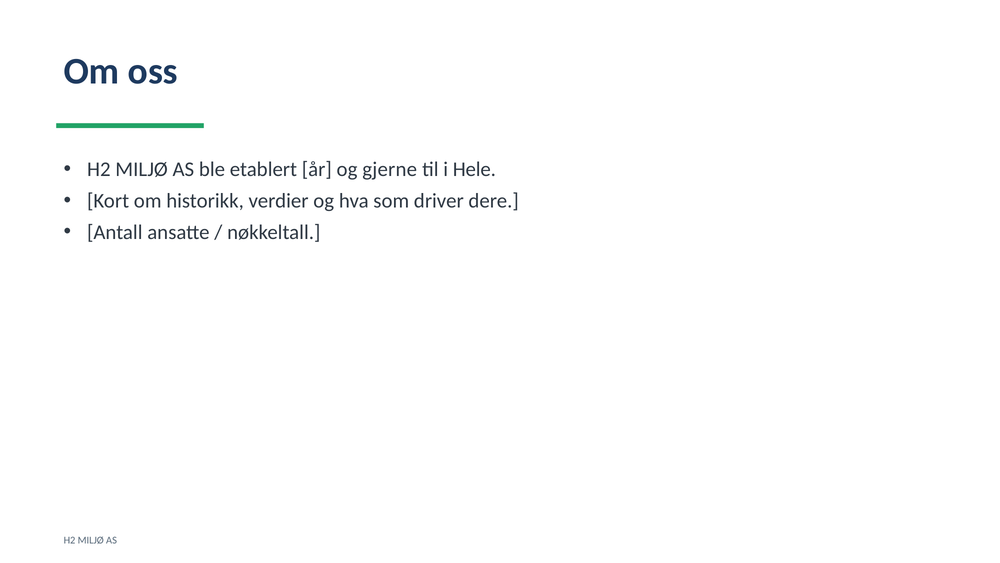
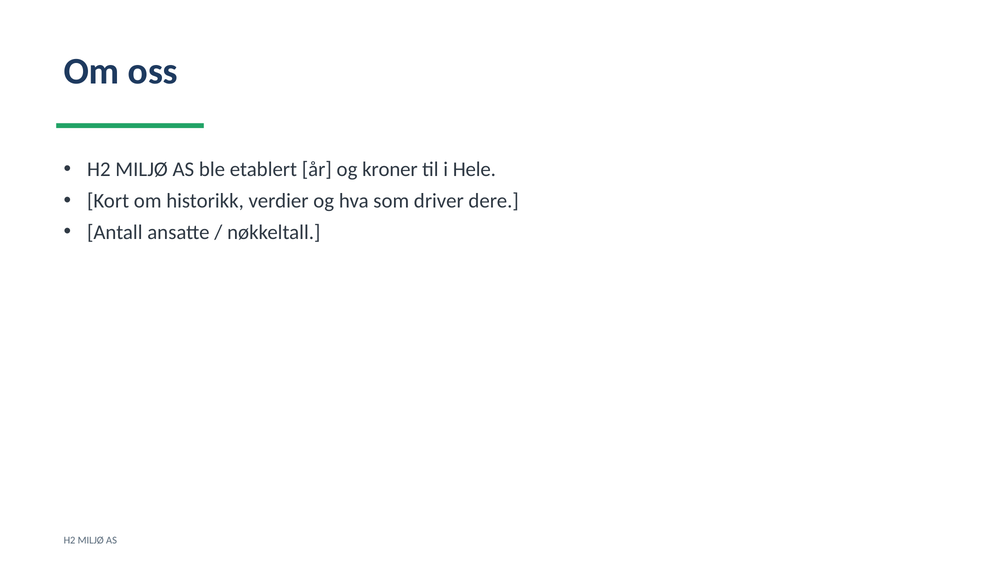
gjerne: gjerne -> kroner
